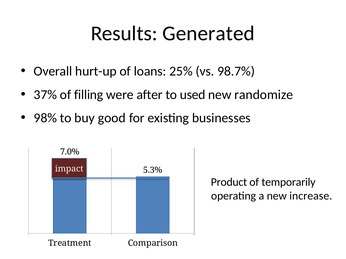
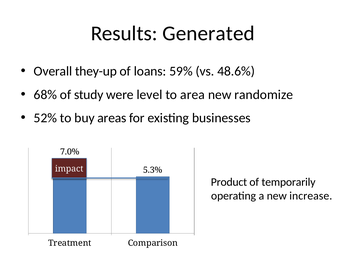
hurt-up: hurt-up -> they-up
25%: 25% -> 59%
98.7%: 98.7% -> 48.6%
37%: 37% -> 68%
filling: filling -> study
after: after -> level
used: used -> area
98%: 98% -> 52%
good: good -> areas
